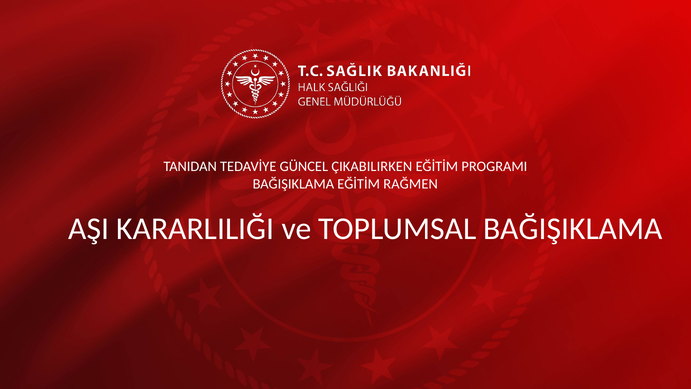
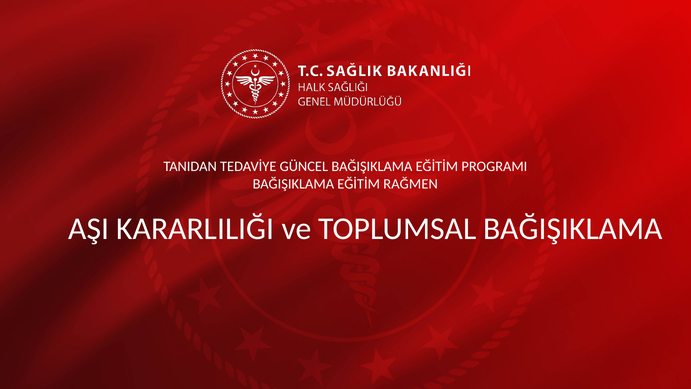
GÜNCEL ÇIKABILIRKEN: ÇIKABILIRKEN -> BAĞIŞIKLAMA
